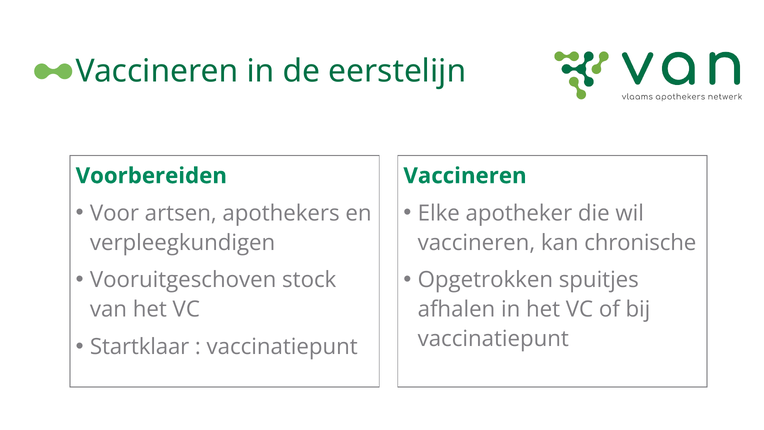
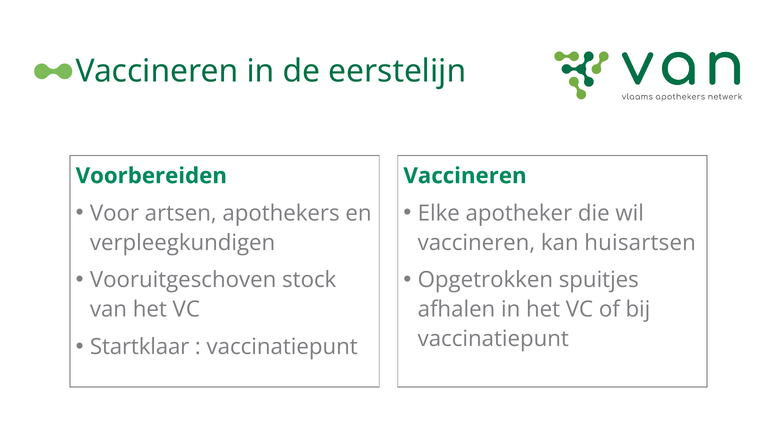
chronische: chronische -> huisartsen
